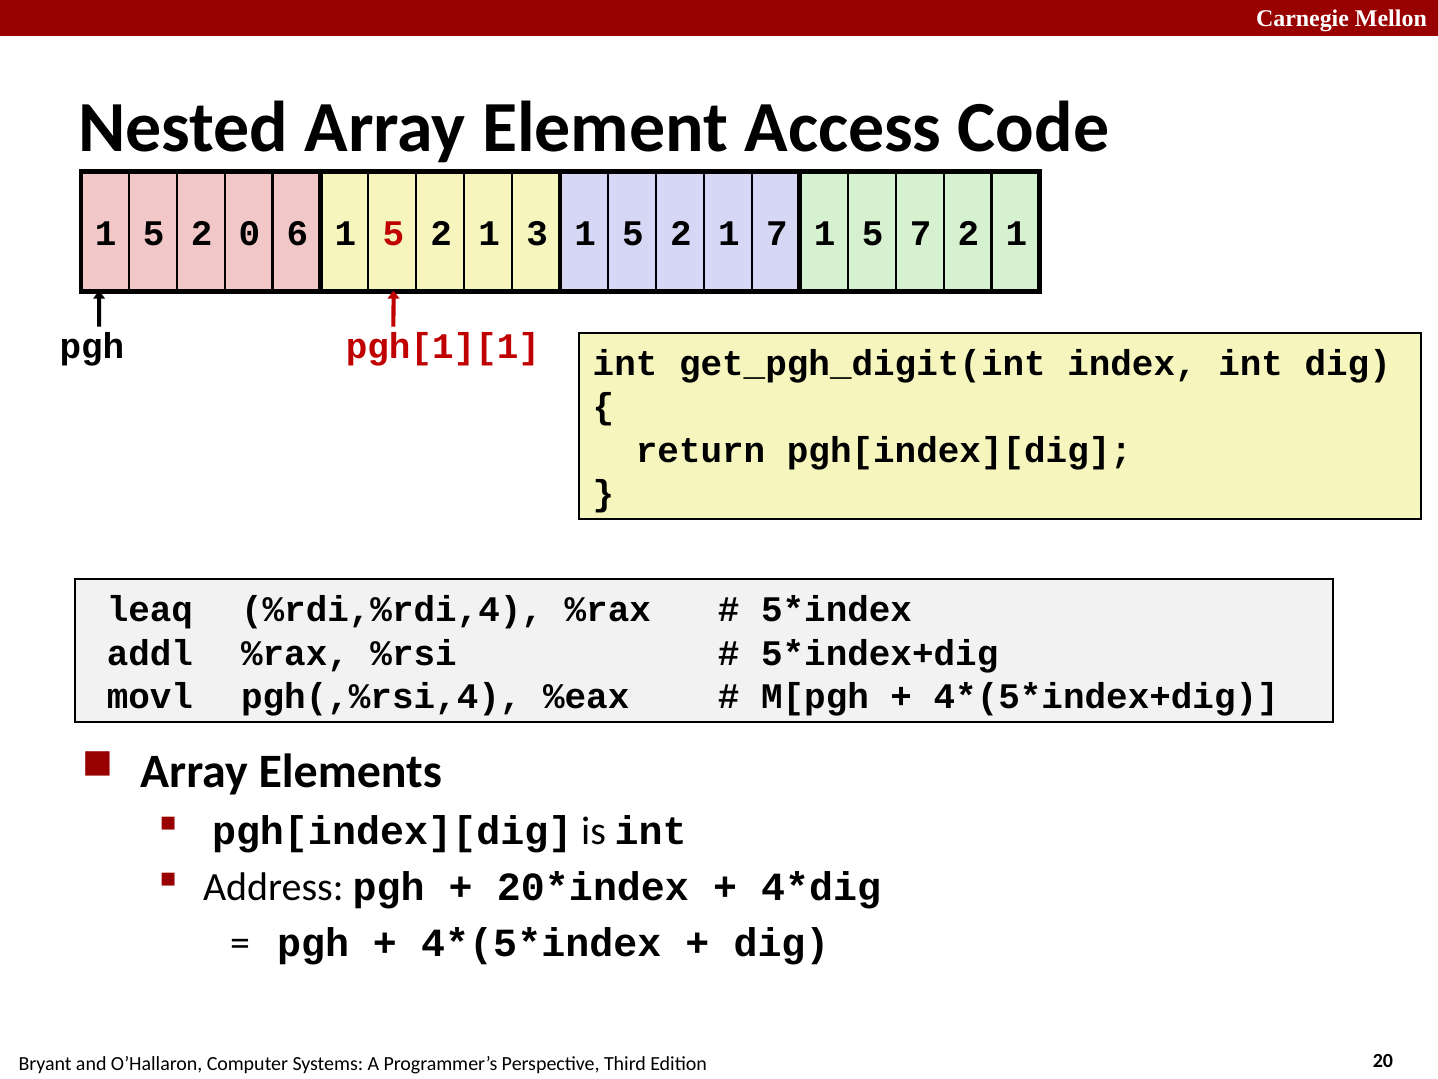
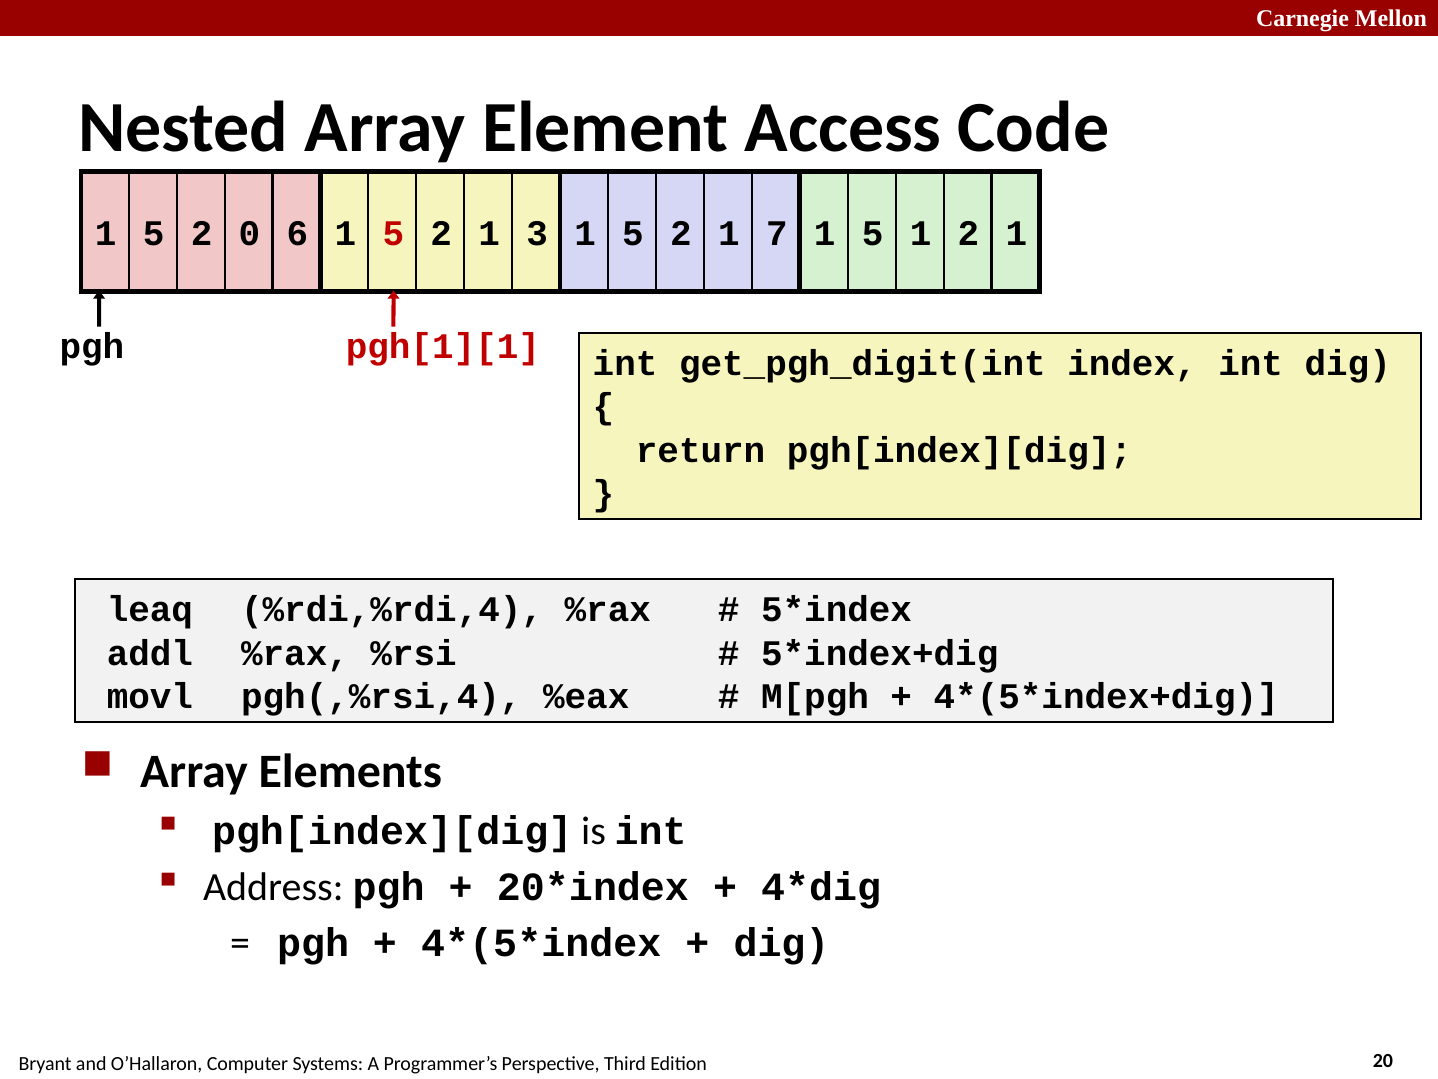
5 7: 7 -> 1
